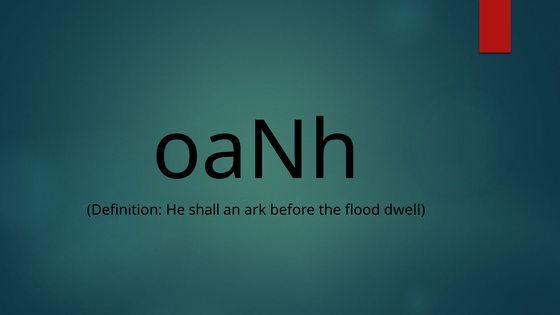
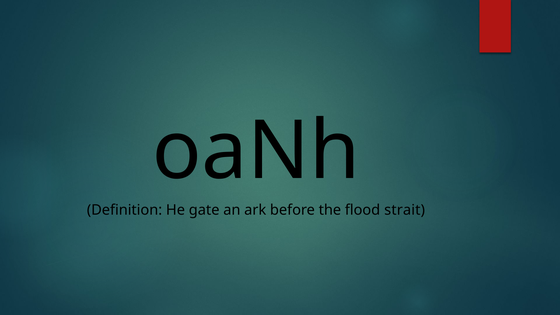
shall: shall -> gate
dwell: dwell -> strait
